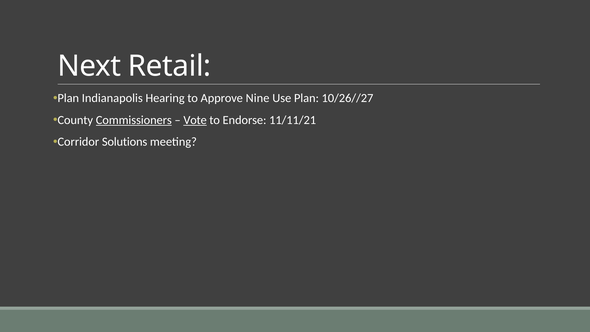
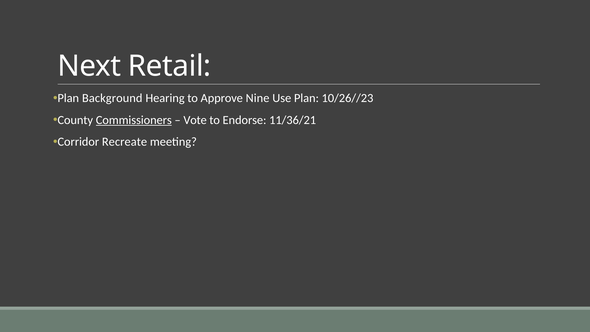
Indianapolis: Indianapolis -> Background
10/26//27: 10/26//27 -> 10/26//23
Vote underline: present -> none
11/11/21: 11/11/21 -> 11/36/21
Solutions: Solutions -> Recreate
